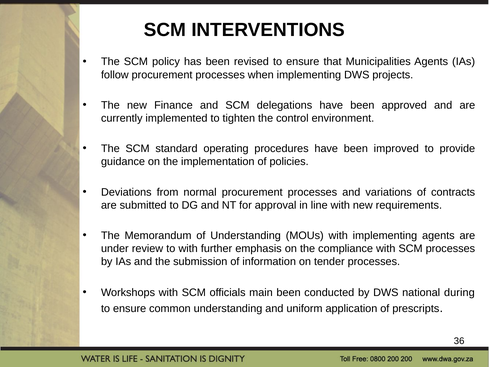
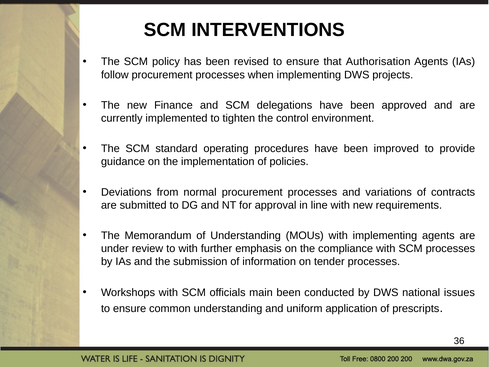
Municipalities: Municipalities -> Authorisation
during: during -> issues
